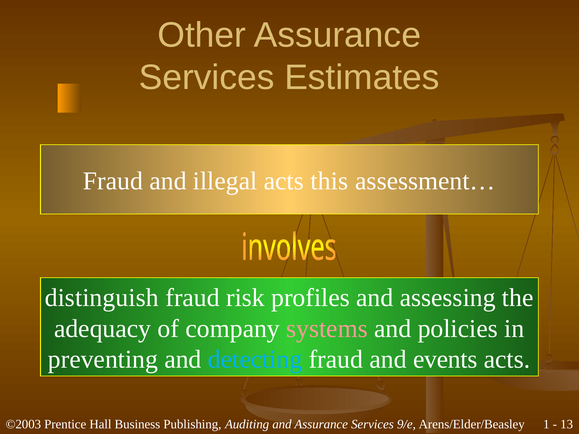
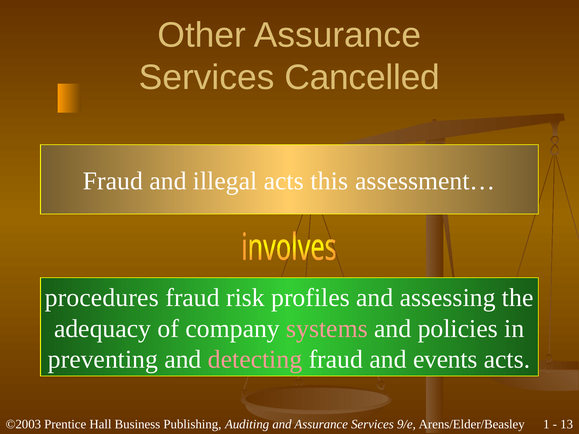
Estimates: Estimates -> Cancelled
distinguish: distinguish -> procedures
detecting colour: light blue -> pink
